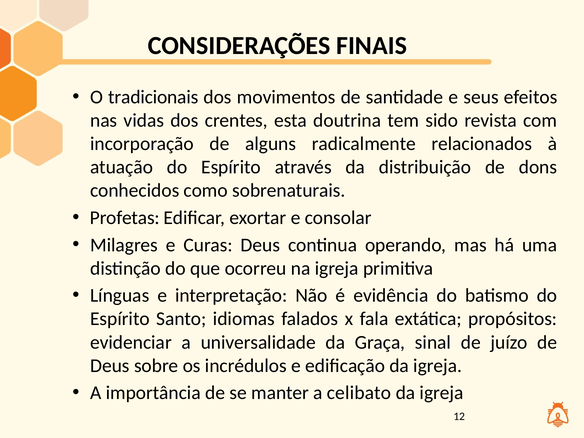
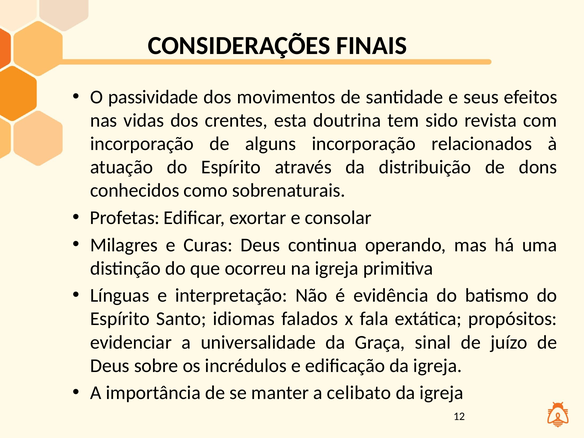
tradicionais: tradicionais -> passividade
alguns radicalmente: radicalmente -> incorporação
